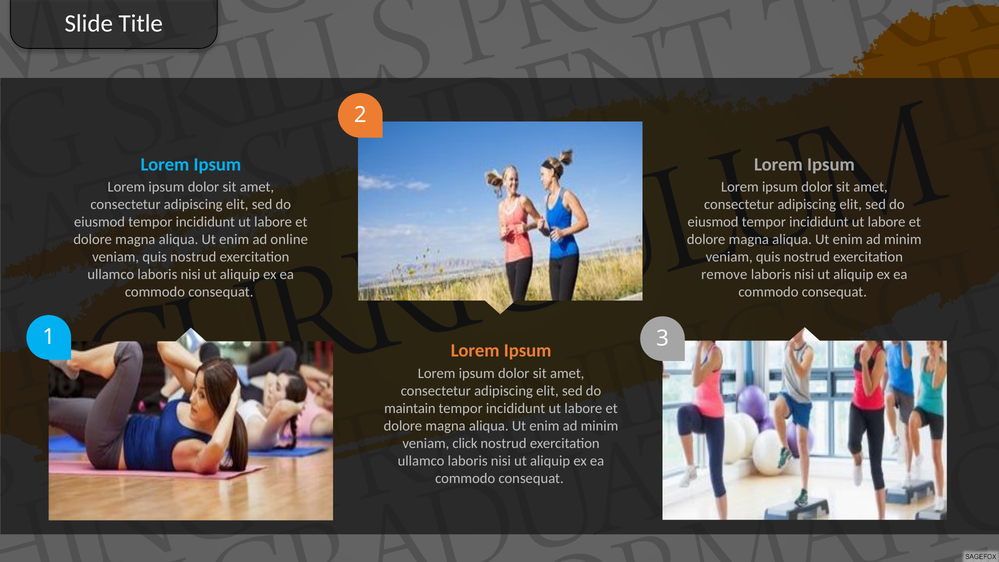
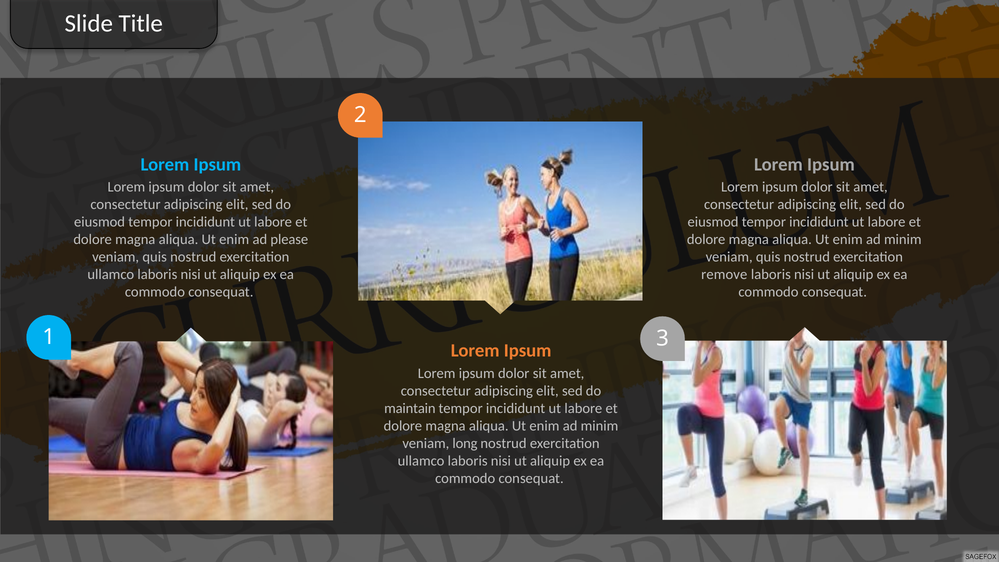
online: online -> please
click: click -> long
